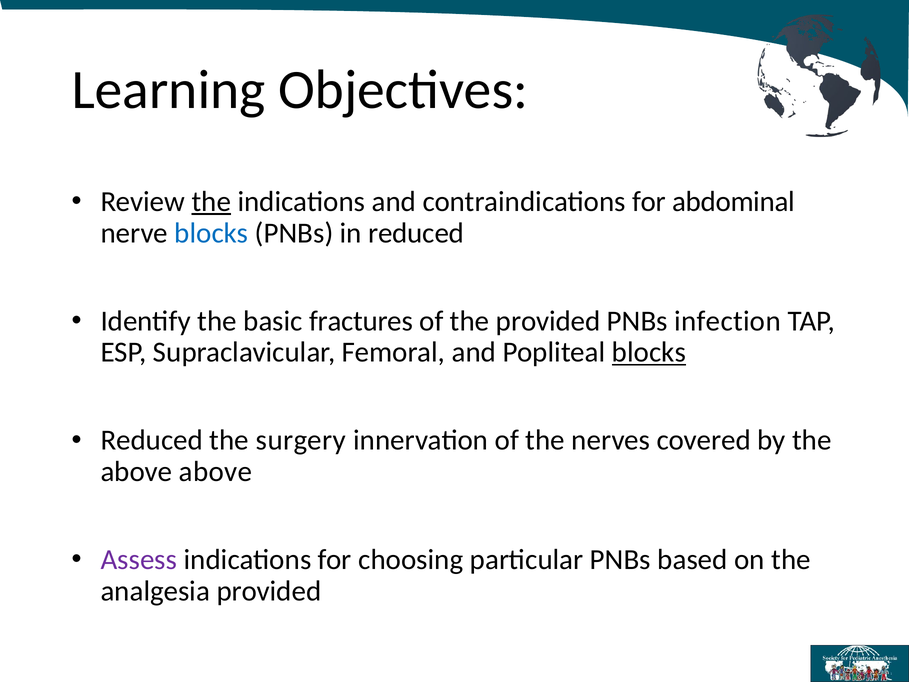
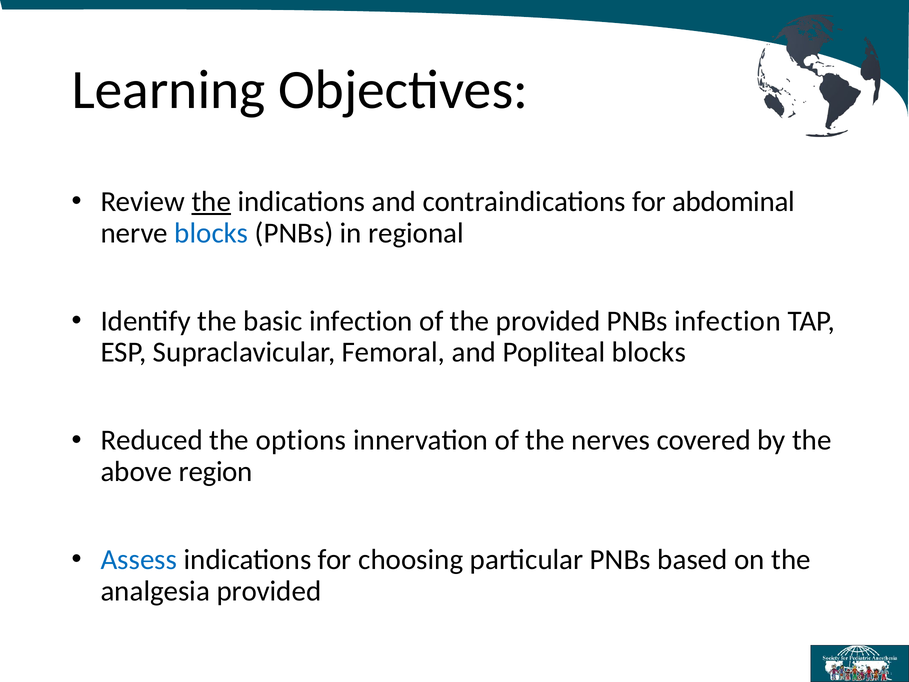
in reduced: reduced -> regional
basic fractures: fractures -> infection
blocks at (649, 352) underline: present -> none
surgery: surgery -> options
above above: above -> region
Assess colour: purple -> blue
